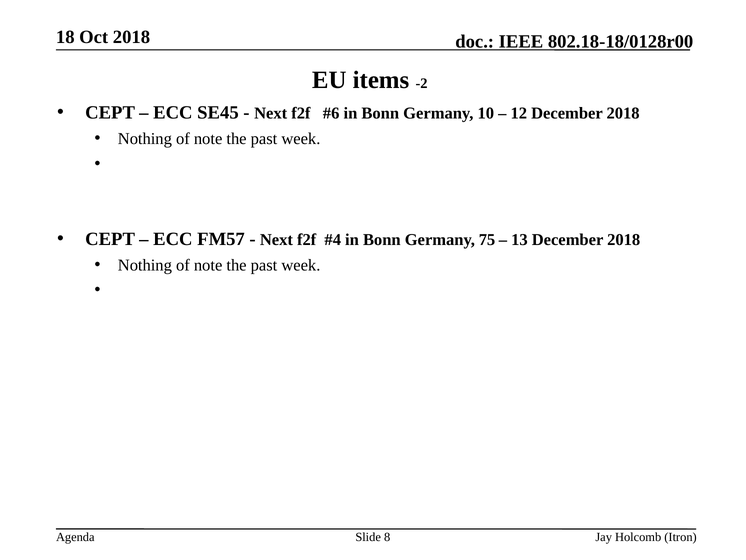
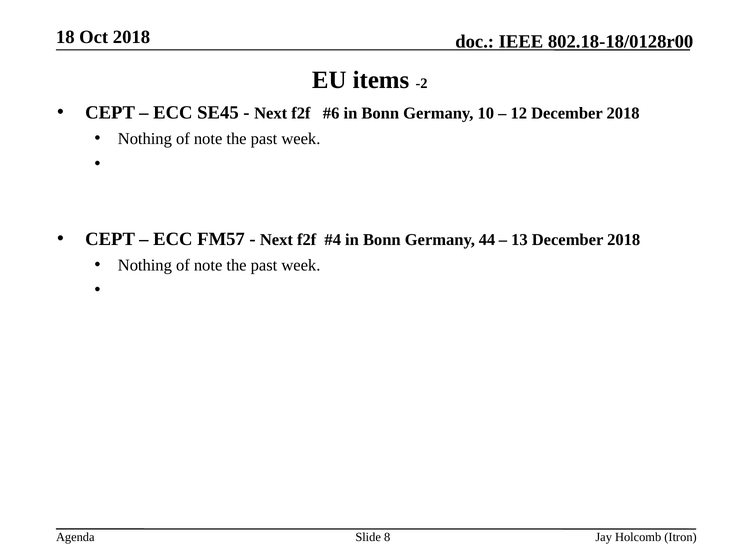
75: 75 -> 44
